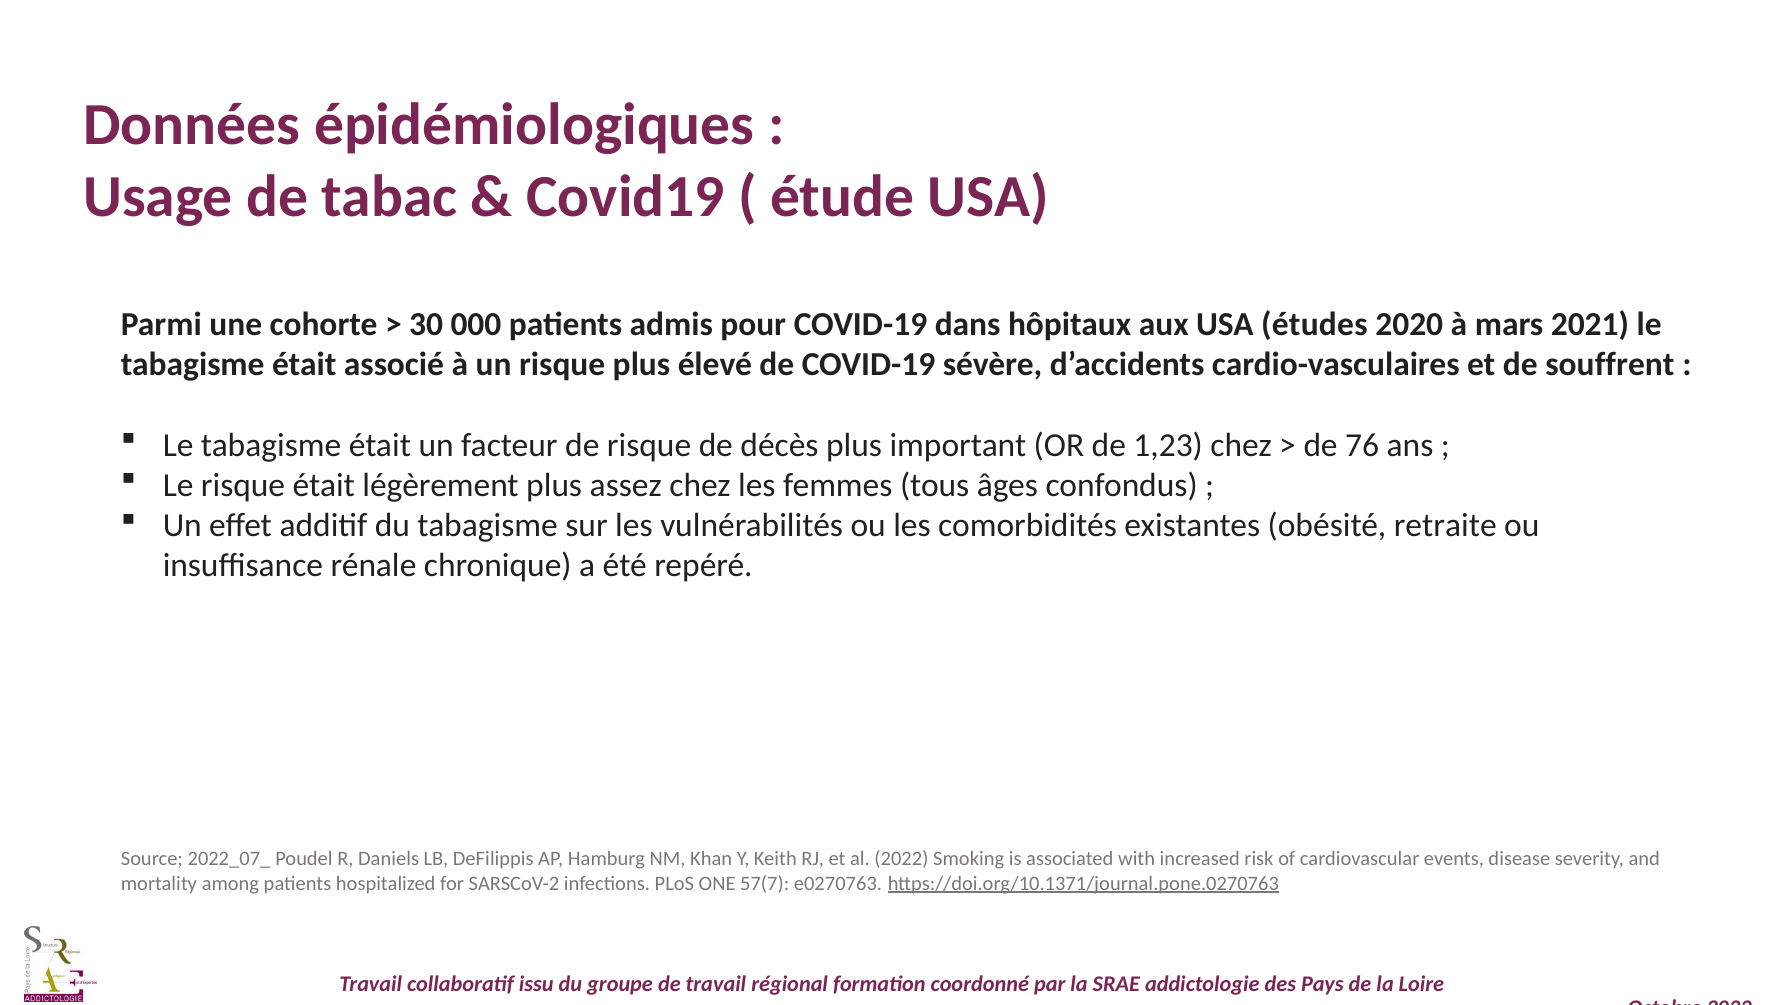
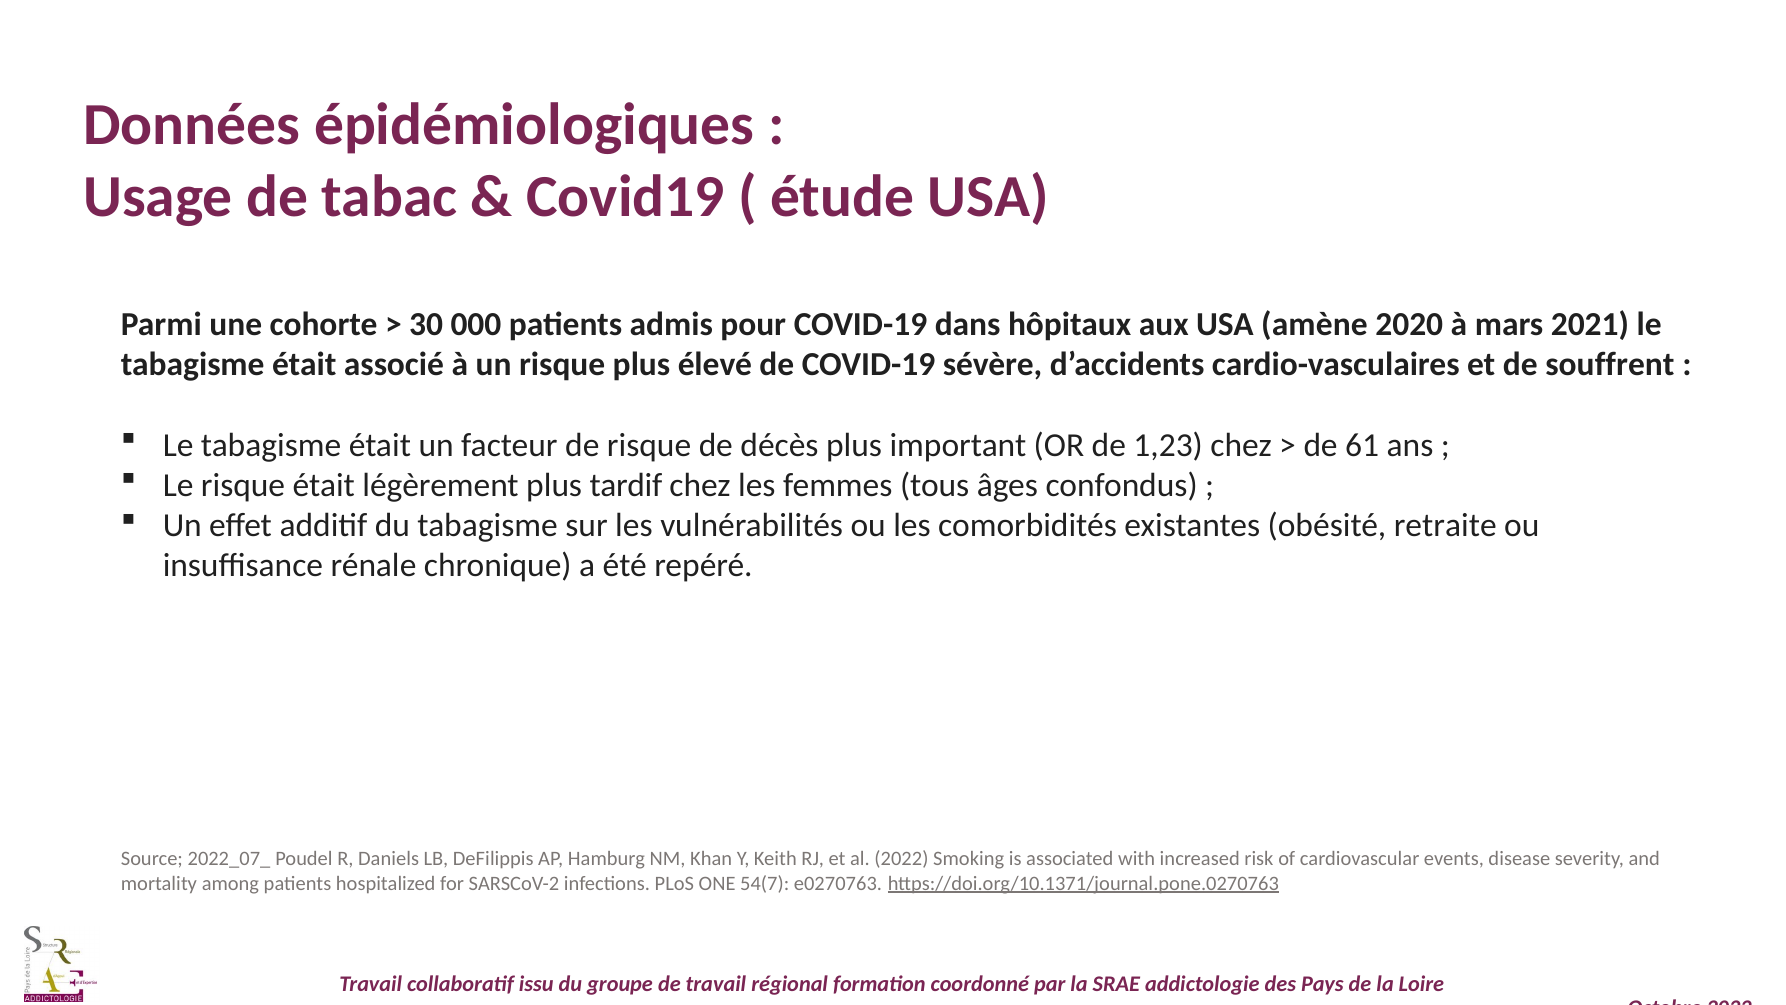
études: études -> amène
76: 76 -> 61
assez: assez -> tardif
57(7: 57(7 -> 54(7
